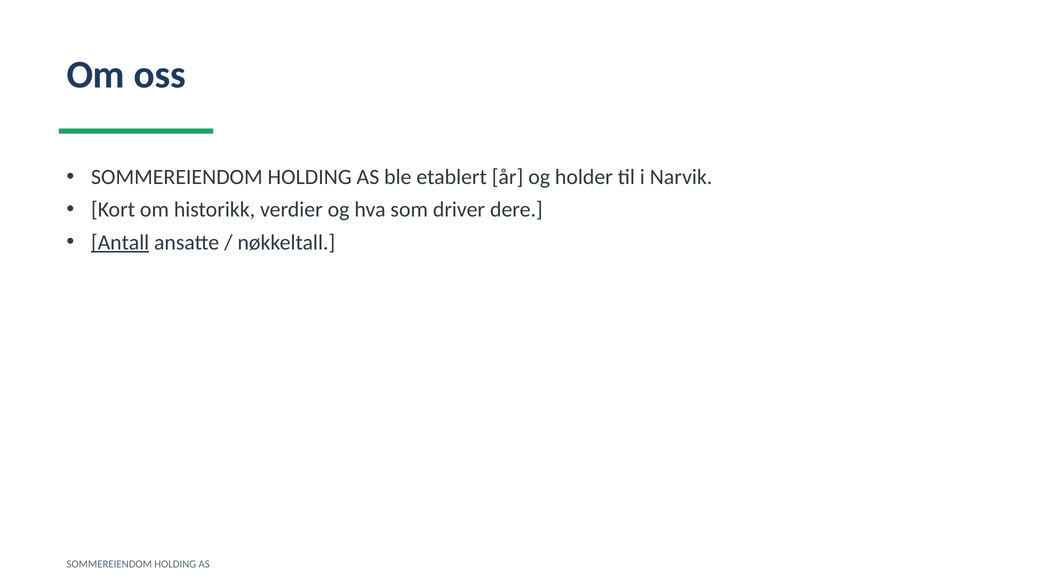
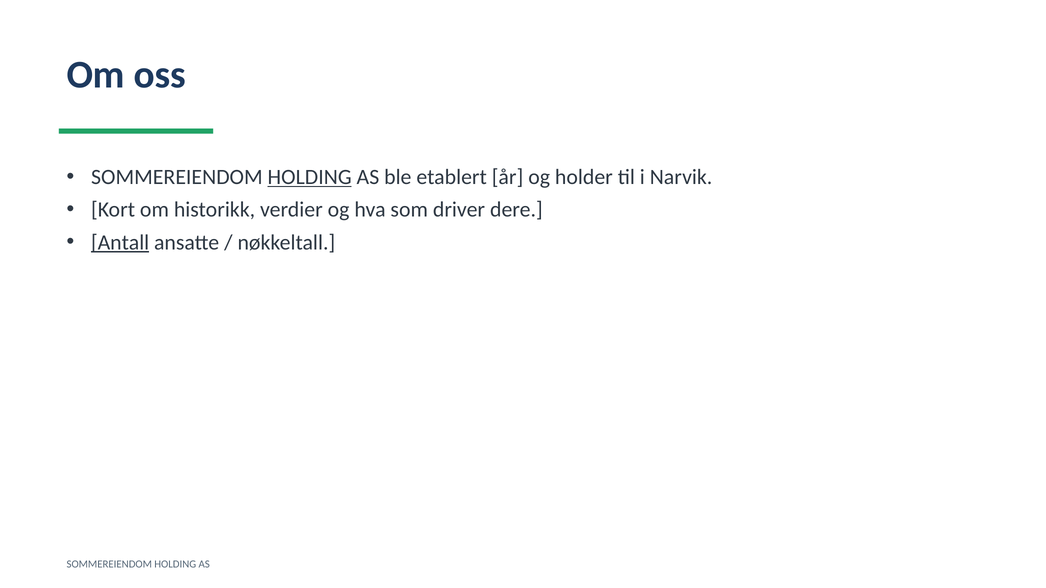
HOLDING at (310, 177) underline: none -> present
